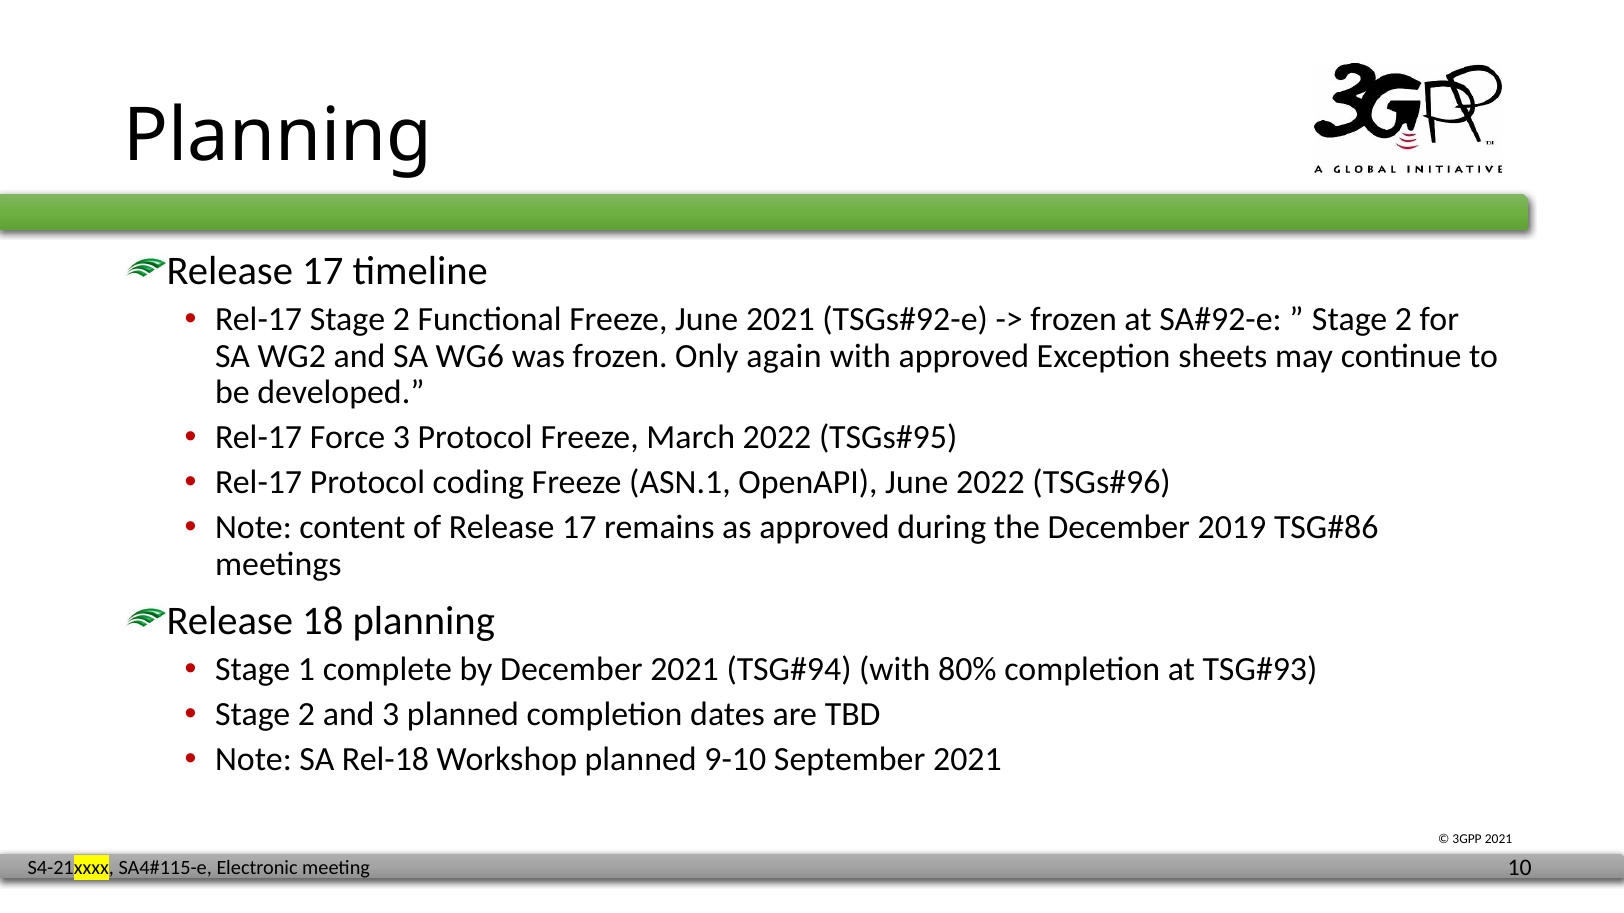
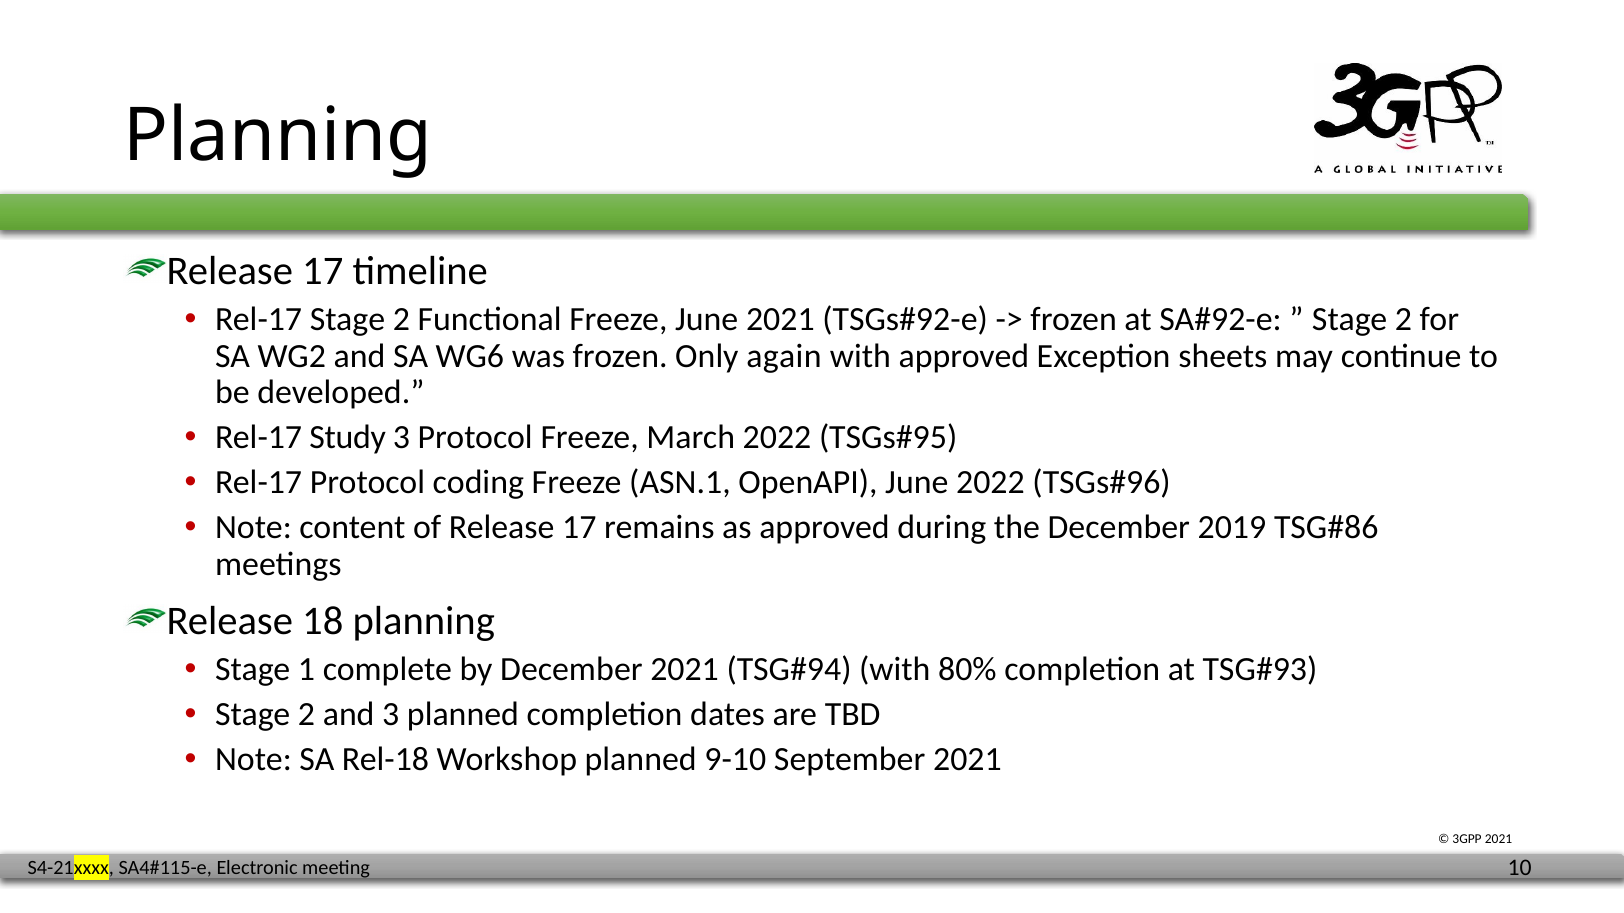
Force: Force -> Study
